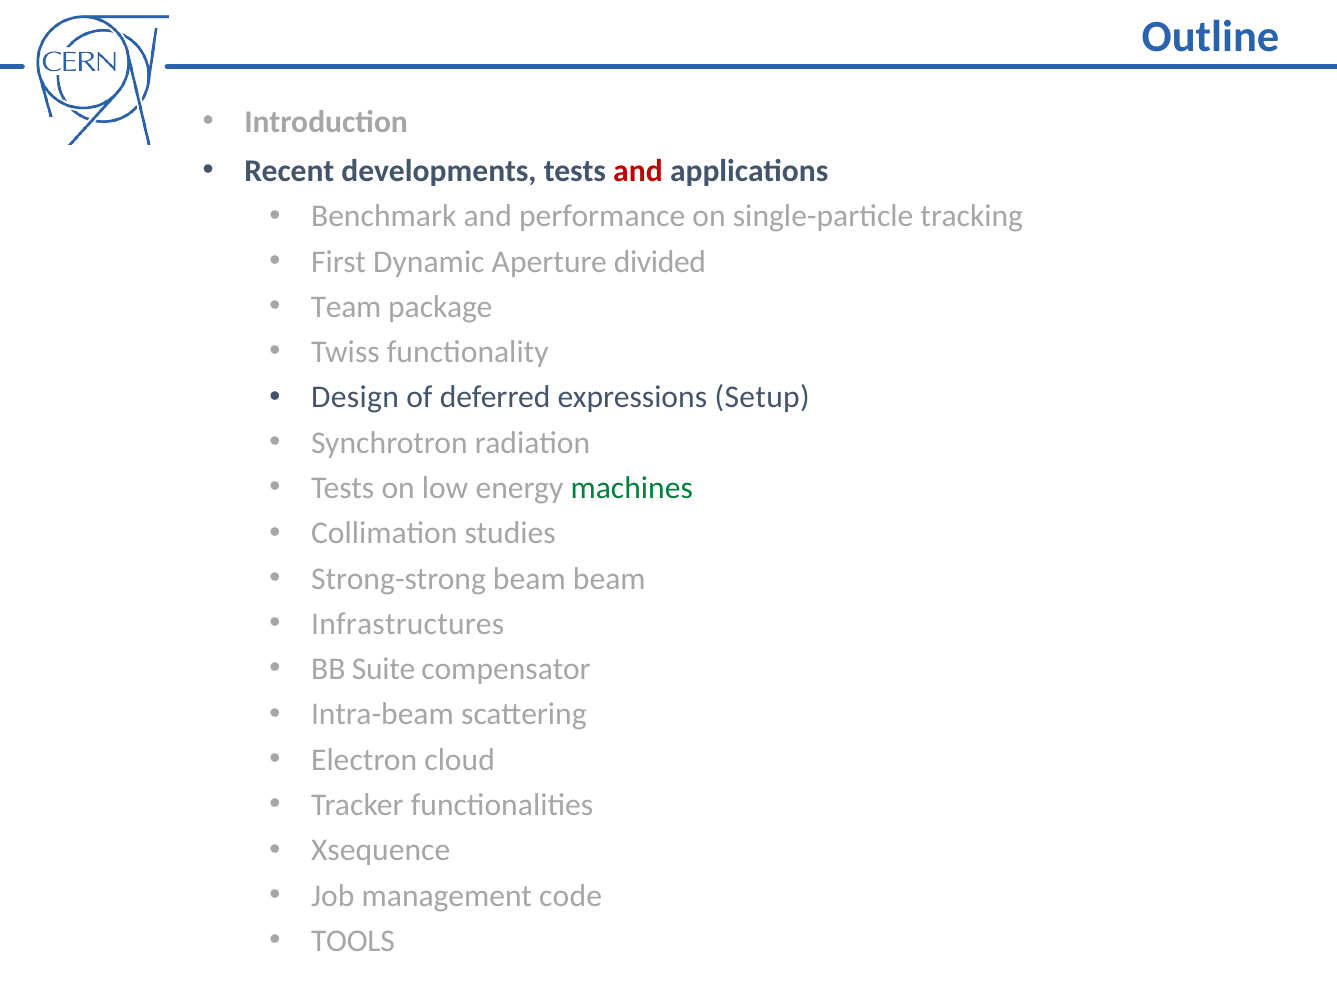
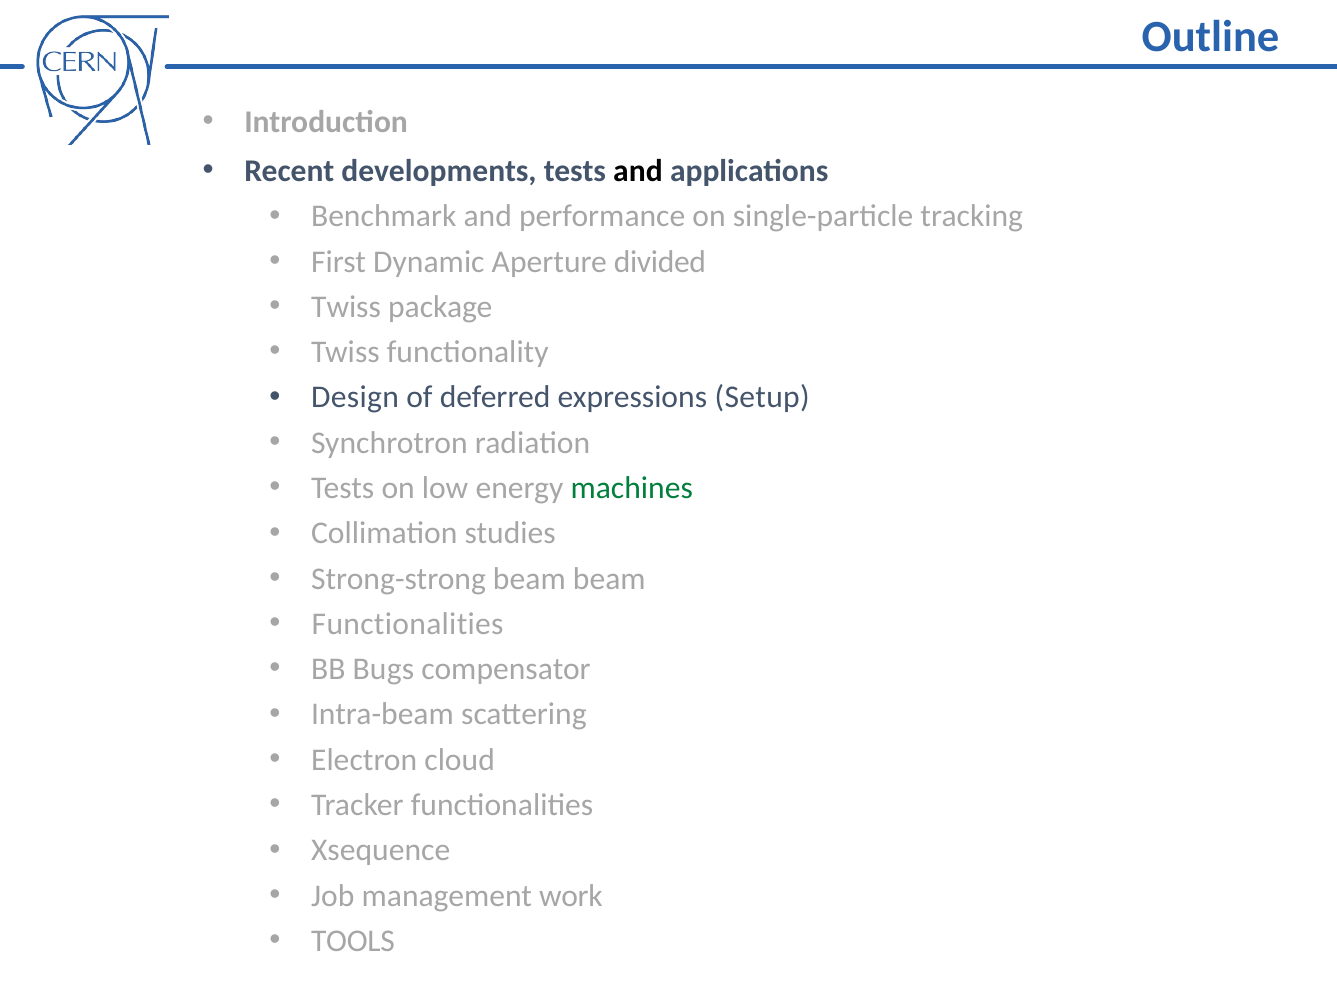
and at (638, 171) colour: red -> black
Team at (346, 307): Team -> Twiss
Infrastructures at (408, 624): Infrastructures -> Functionalities
Suite: Suite -> Bugs
code: code -> work
